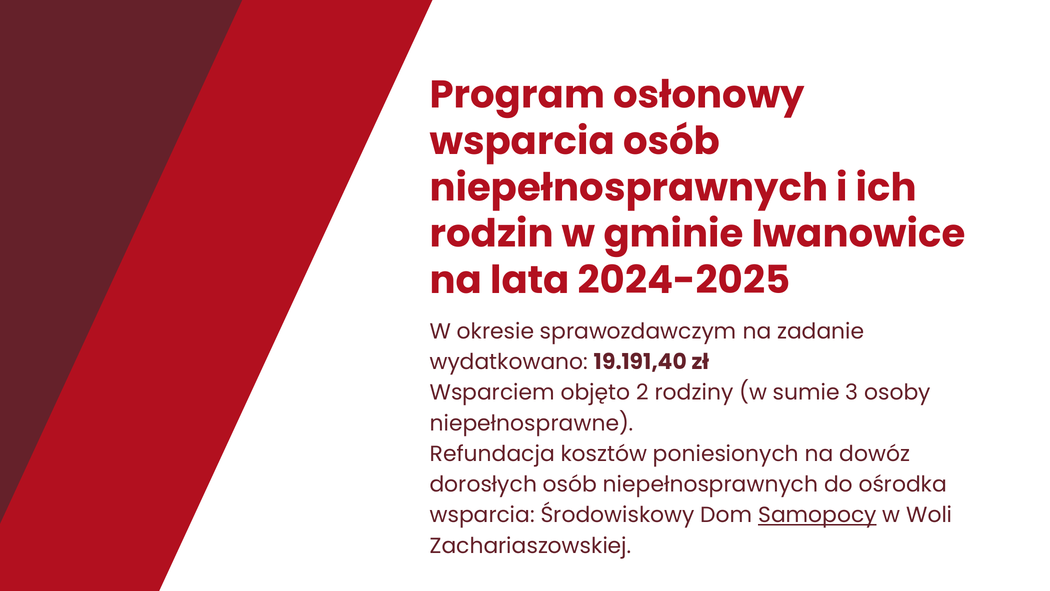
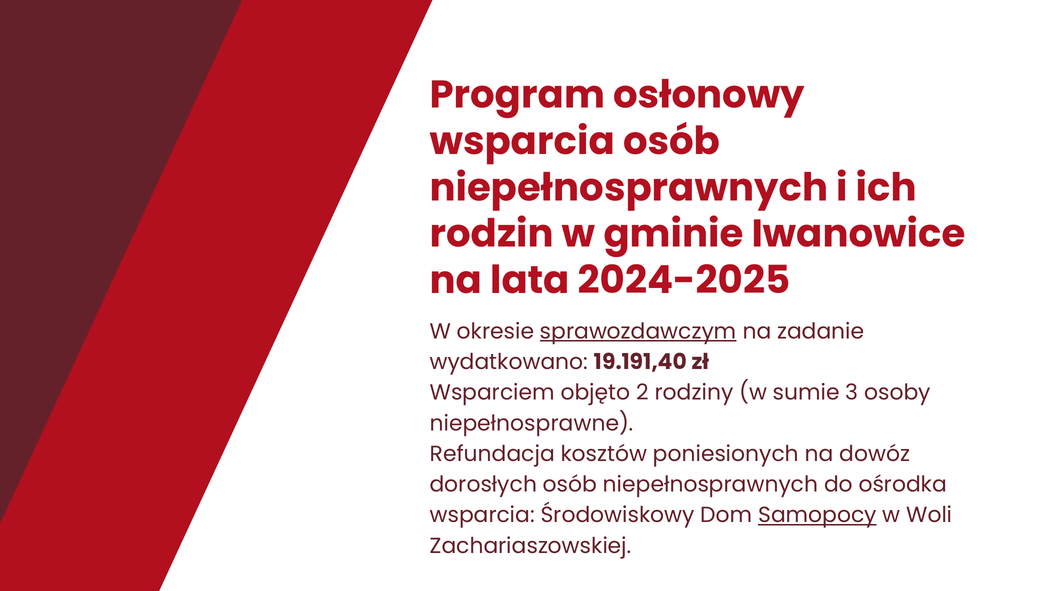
sprawozdawczym underline: none -> present
